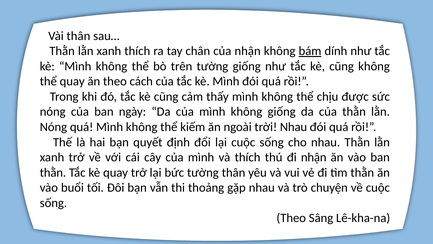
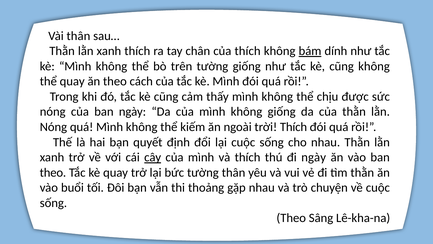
của nhận: nhận -> thích
trời Nhau: Nhau -> Thích
cây underline: none -> present
đi nhận: nhận -> ngày
thằn at (53, 172): thằn -> theo
